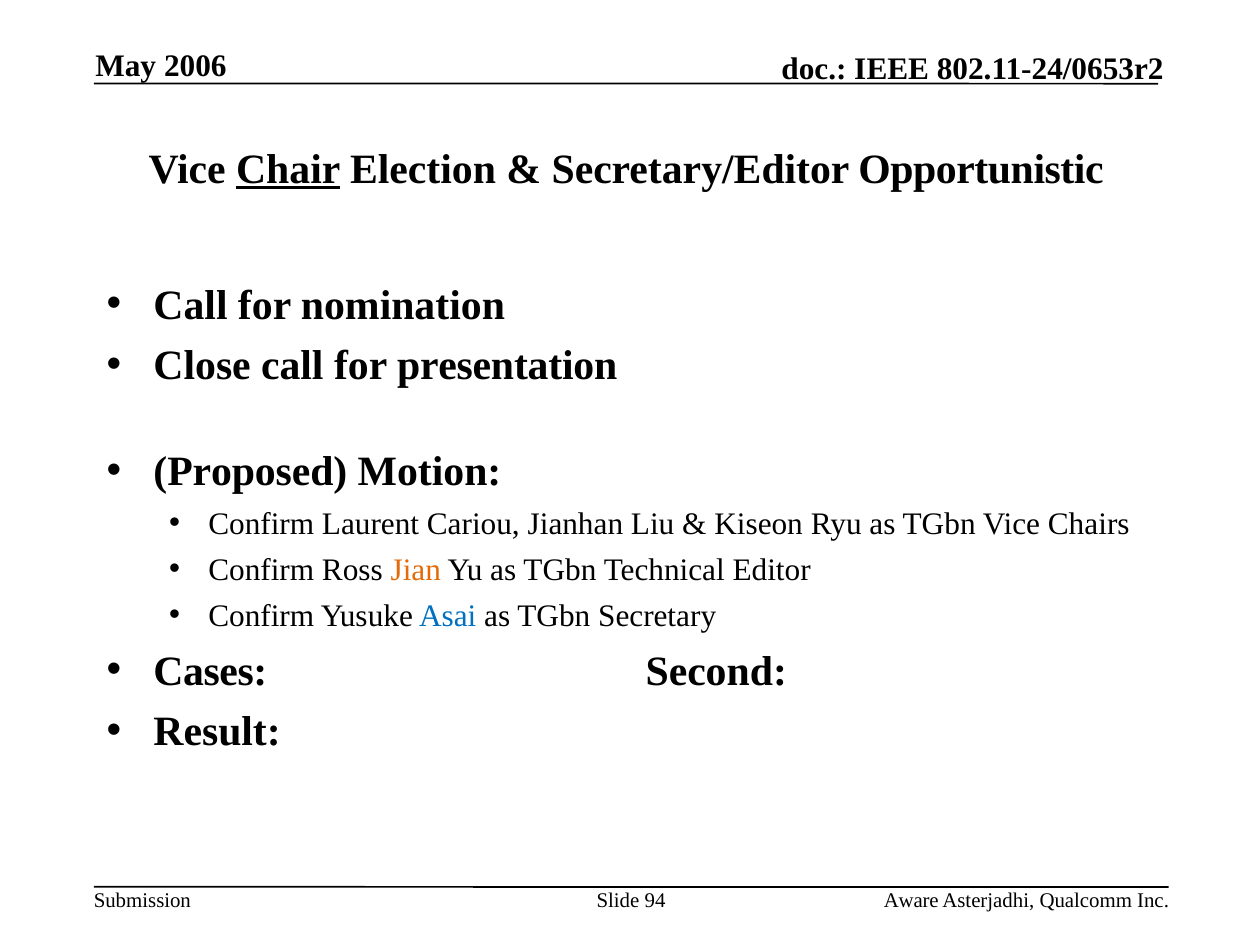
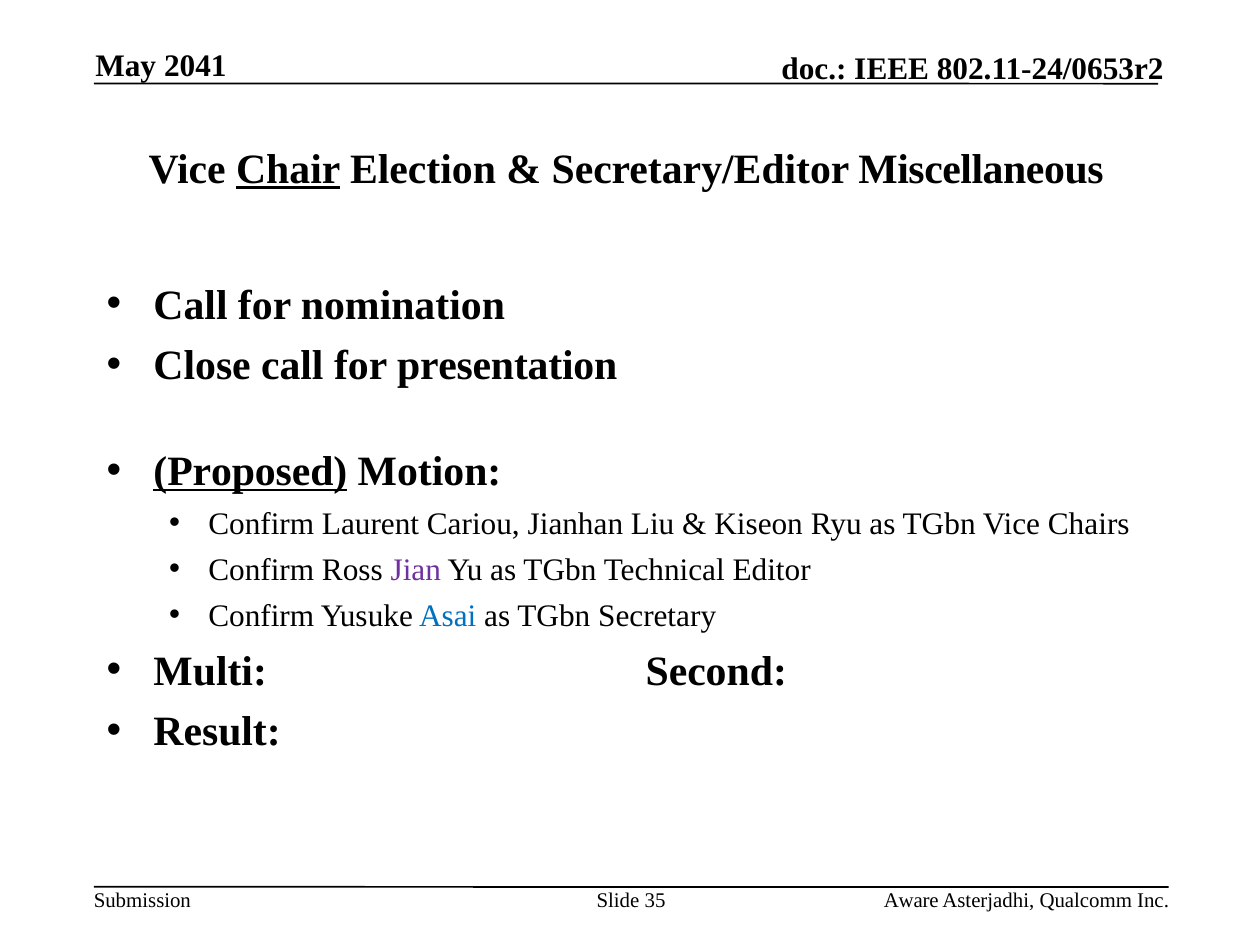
2006: 2006 -> 2041
Opportunistic: Opportunistic -> Miscellaneous
Proposed underline: none -> present
Jian colour: orange -> purple
Cases: Cases -> Multi
94: 94 -> 35
